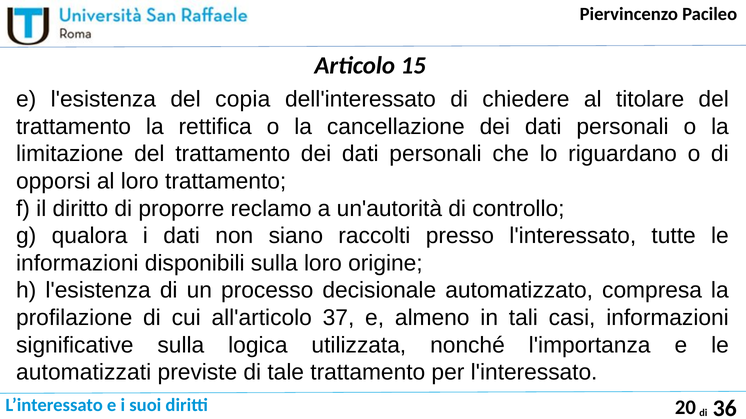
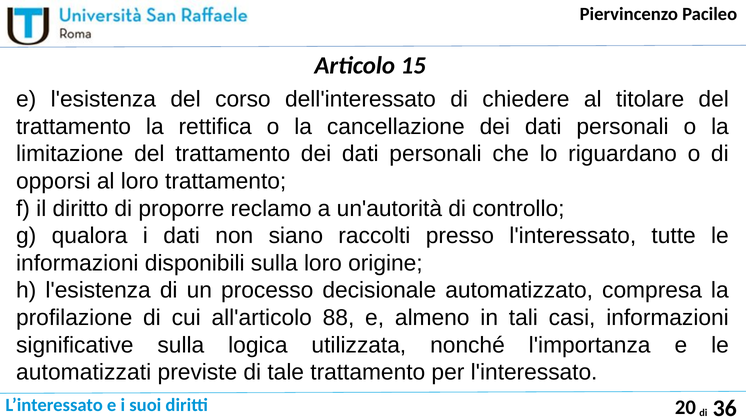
copia: copia -> corso
37: 37 -> 88
